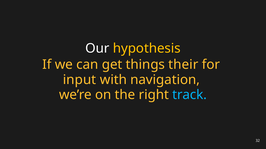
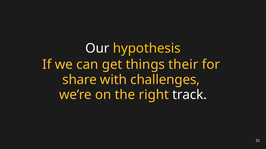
input: input -> share
navigation: navigation -> challenges
track colour: light blue -> white
